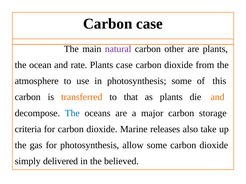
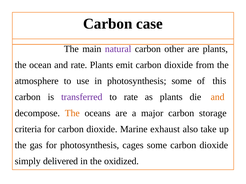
Plants case: case -> emit
transferred colour: orange -> purple
to that: that -> rate
The at (72, 113) colour: blue -> orange
releases: releases -> exhaust
allow: allow -> cages
believed: believed -> oxidized
